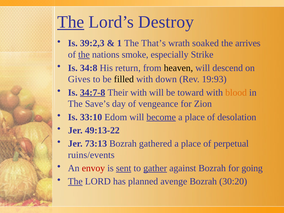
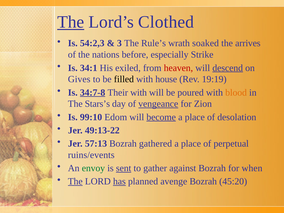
Destroy: Destroy -> Clothed
39:2,3: 39:2,3 -> 54:2,3
1: 1 -> 3
That’s: That’s -> Rule’s
the at (84, 55) underline: present -> none
smoke: smoke -> before
34:8: 34:8 -> 34:1
return: return -> exiled
heaven colour: black -> red
descend underline: none -> present
down: down -> house
19:93: 19:93 -> 19:19
toward: toward -> poured
Save’s: Save’s -> Stars’s
vengeance underline: none -> present
33:10: 33:10 -> 99:10
73:13: 73:13 -> 57:13
envoy colour: red -> green
gather underline: present -> none
going: going -> when
has underline: none -> present
30:20: 30:20 -> 45:20
